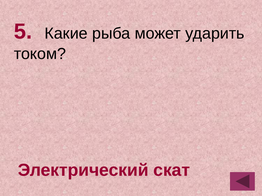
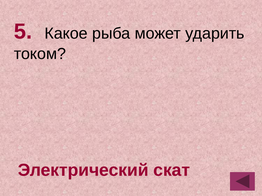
Какие: Какие -> Какое
